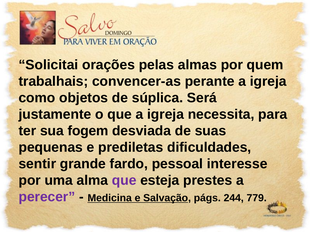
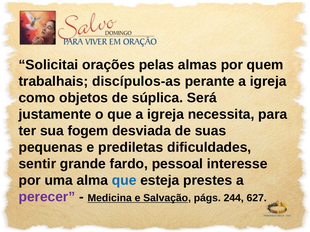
convencer-as: convencer-as -> discípulos-as
que at (124, 181) colour: purple -> blue
779: 779 -> 627
